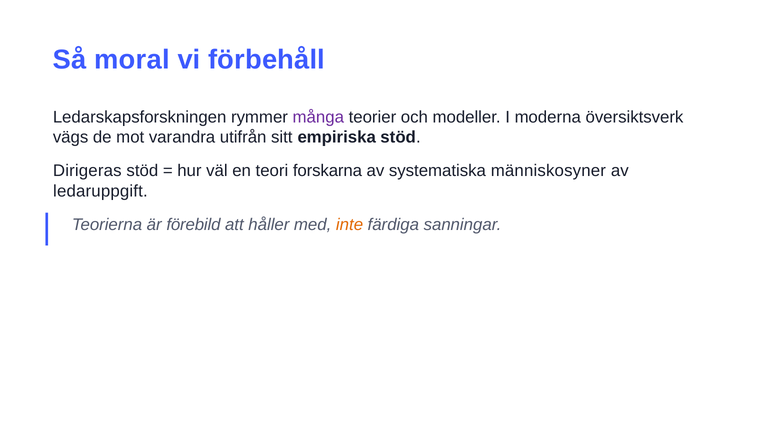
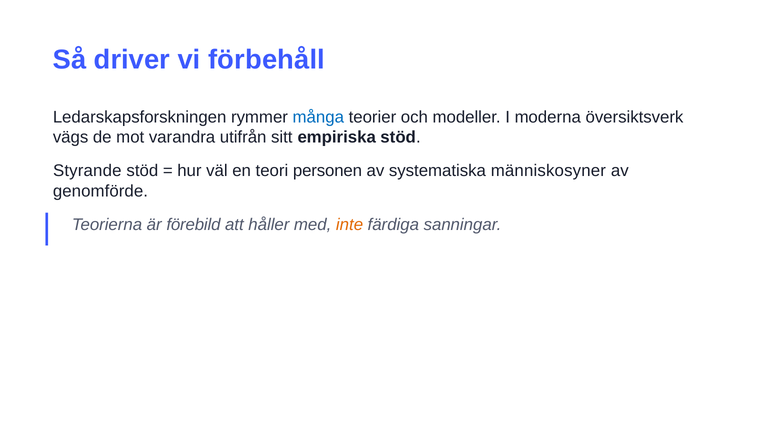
moral: moral -> driver
många colour: purple -> blue
Dirigeras: Dirigeras -> Styrande
forskarna: forskarna -> personen
ledaruppgift: ledaruppgift -> genomförde
